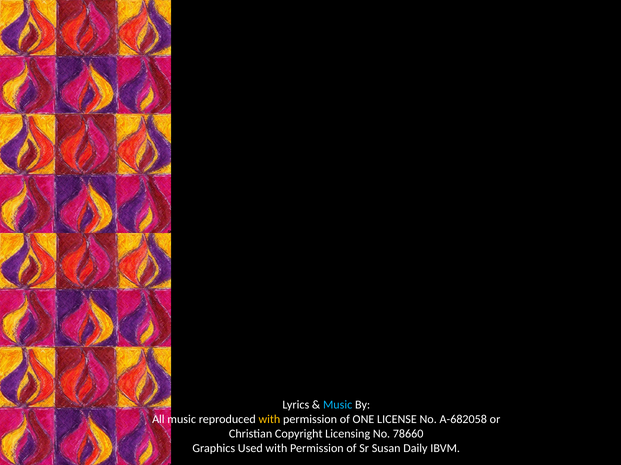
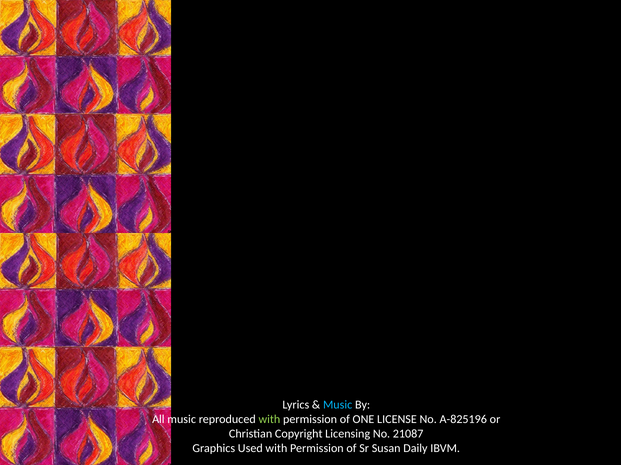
with at (269, 420) colour: yellow -> light green
A-682058: A-682058 -> A-825196
78660: 78660 -> 21087
